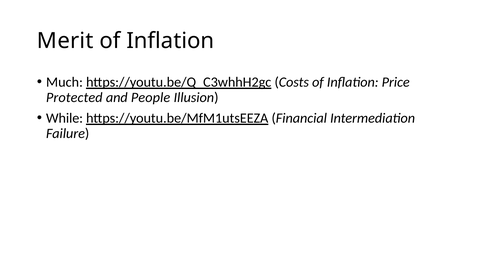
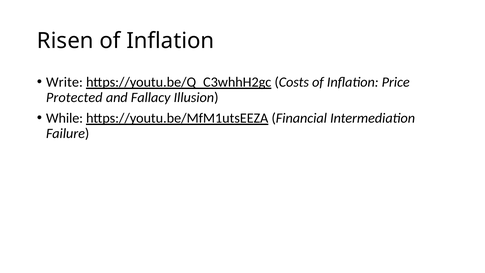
Merit: Merit -> Risen
Much: Much -> Write
People: People -> Fallacy
